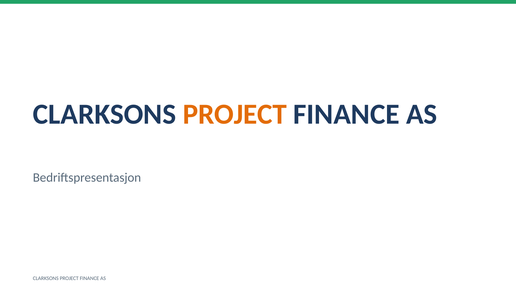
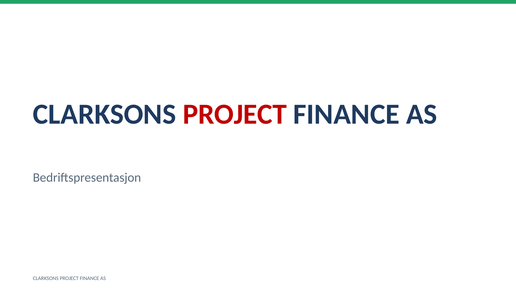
PROJECT at (235, 114) colour: orange -> red
